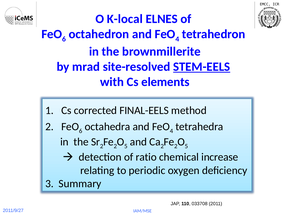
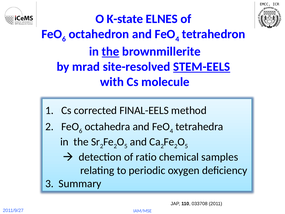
K-local: K-local -> K-state
the at (111, 51) underline: none -> present
elements: elements -> molecule
increase: increase -> samples
